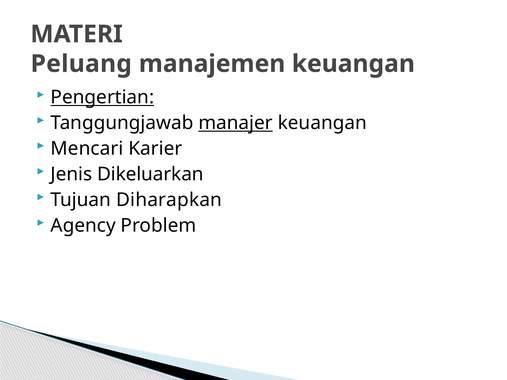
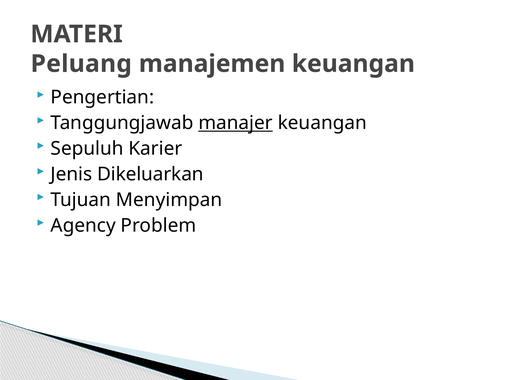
Pengertian underline: present -> none
Mencari: Mencari -> Sepuluh
Diharapkan: Diharapkan -> Menyimpan
